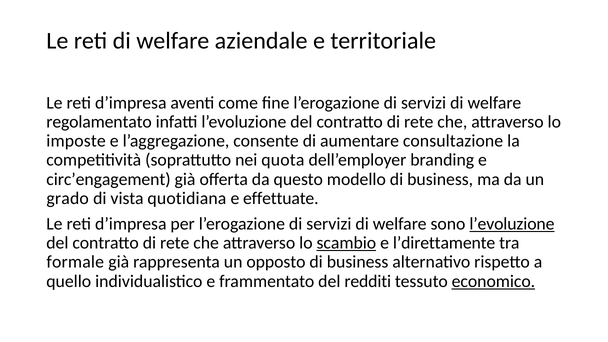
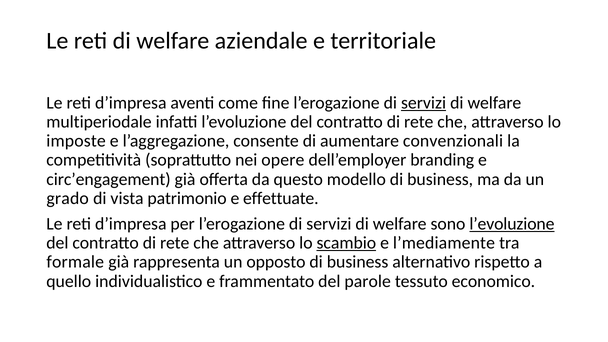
servizi at (424, 103) underline: none -> present
regolamentato: regolamentato -> multiperiodale
consultazione: consultazione -> convenzionali
quota: quota -> opere
quotidiana: quotidiana -> patrimonio
l’direttamente: l’direttamente -> l’mediamente
redditi: redditi -> parole
economico underline: present -> none
